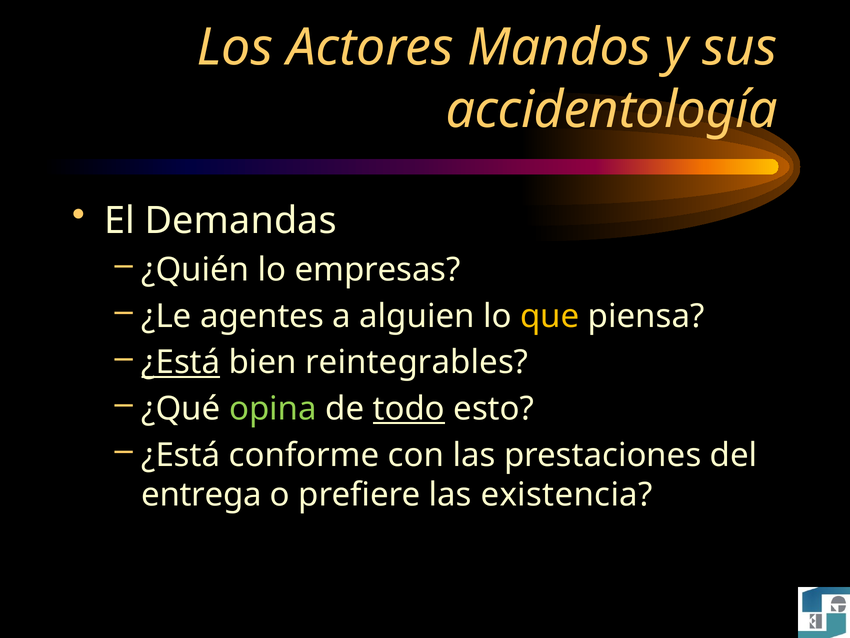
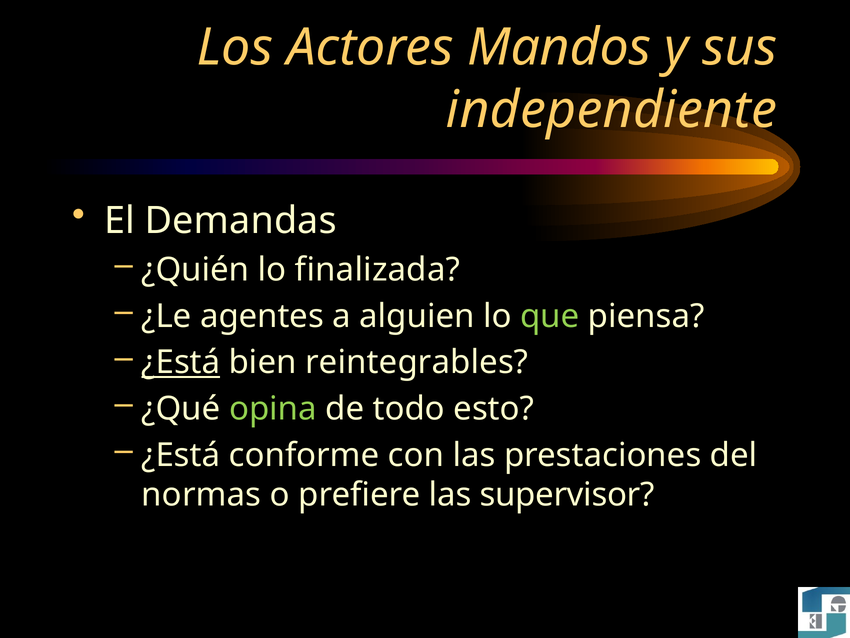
accidentología: accidentología -> independiente
empresas: empresas -> finalizada
que colour: yellow -> light green
todo underline: present -> none
entrega: entrega -> normas
existencia: existencia -> supervisor
